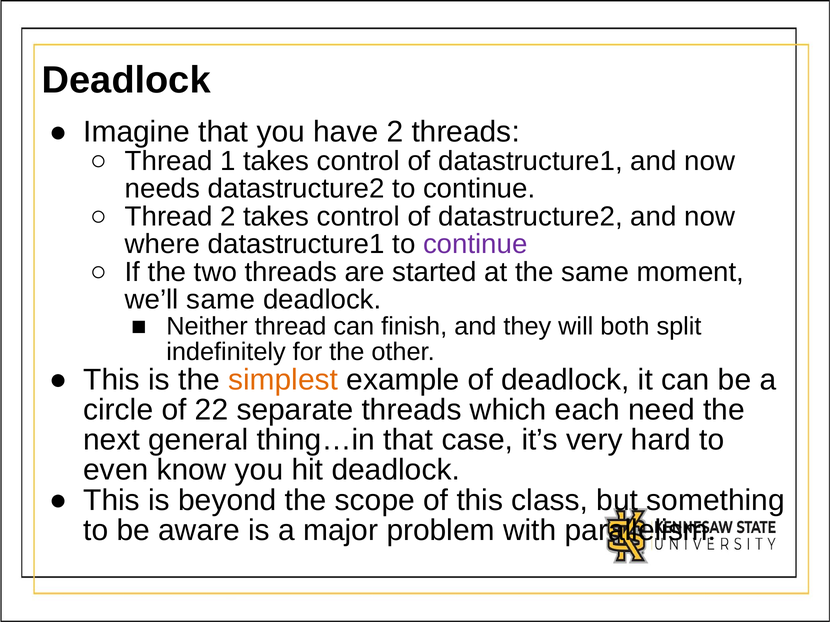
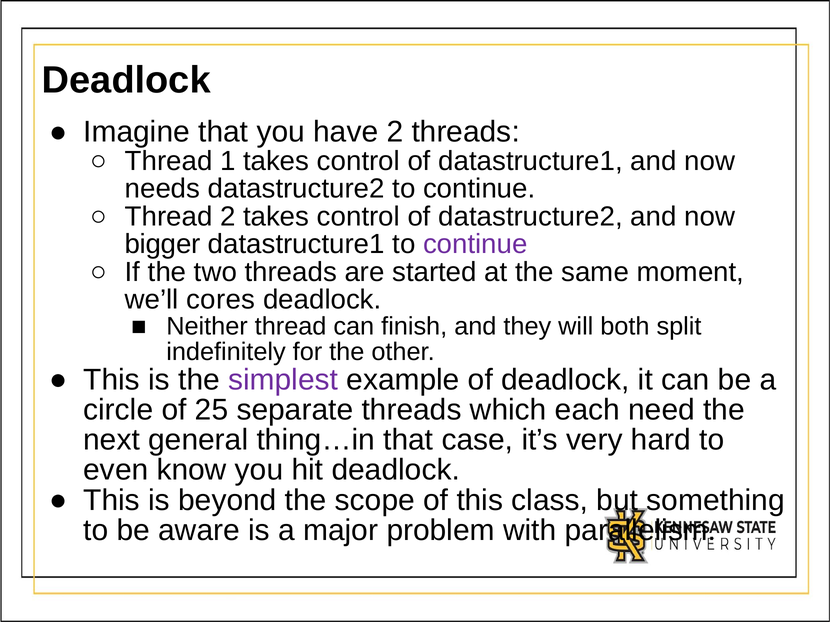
where: where -> bigger
we’ll same: same -> cores
simplest colour: orange -> purple
22: 22 -> 25
